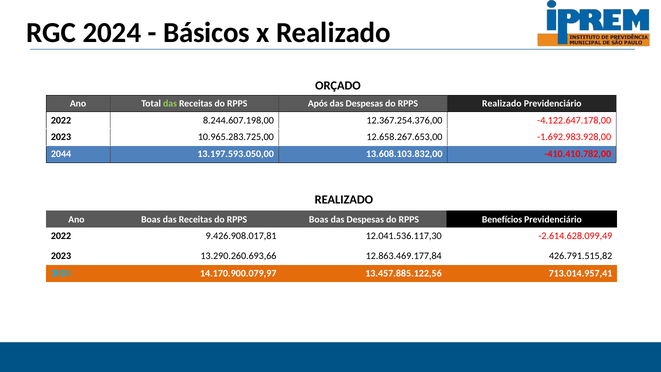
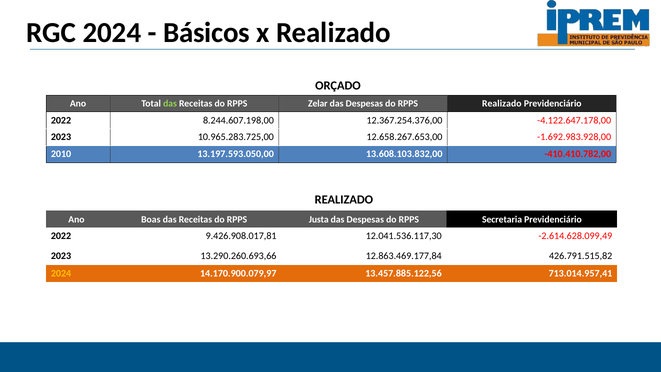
Após: Após -> Zelar
2044: 2044 -> 2010
Boas at (319, 219): Boas -> Justa
Benefícios: Benefícios -> Secretaria
2024 at (61, 273) colour: light blue -> yellow
